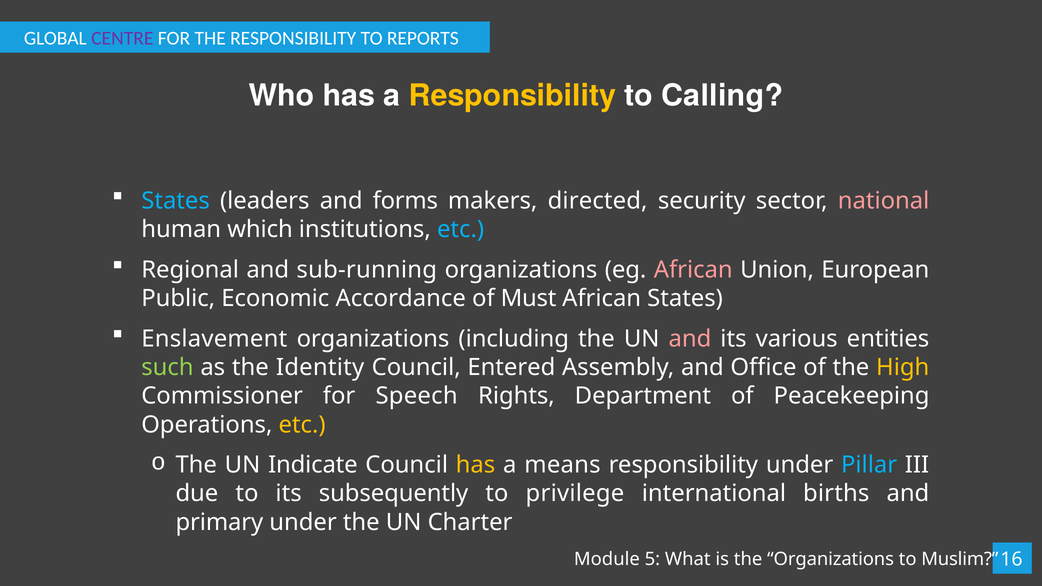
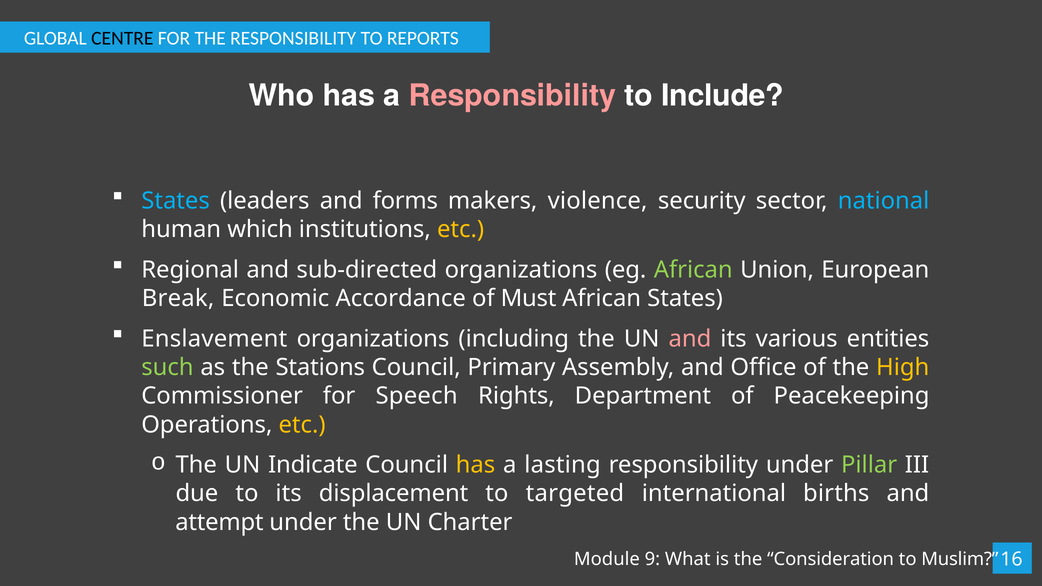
CENTRE colour: purple -> black
Responsibility at (512, 96) colour: yellow -> pink
Calling: Calling -> Include
directed: directed -> violence
national colour: pink -> light blue
etc at (461, 229) colour: light blue -> yellow
sub-running: sub-running -> sub-directed
African at (693, 270) colour: pink -> light green
Public: Public -> Break
Identity: Identity -> Stations
Entered: Entered -> Primary
means: means -> lasting
Pillar colour: light blue -> light green
subsequently: subsequently -> displacement
privilege: privilege -> targeted
primary: primary -> attempt
5: 5 -> 9
the Organizations: Organizations -> Consideration
